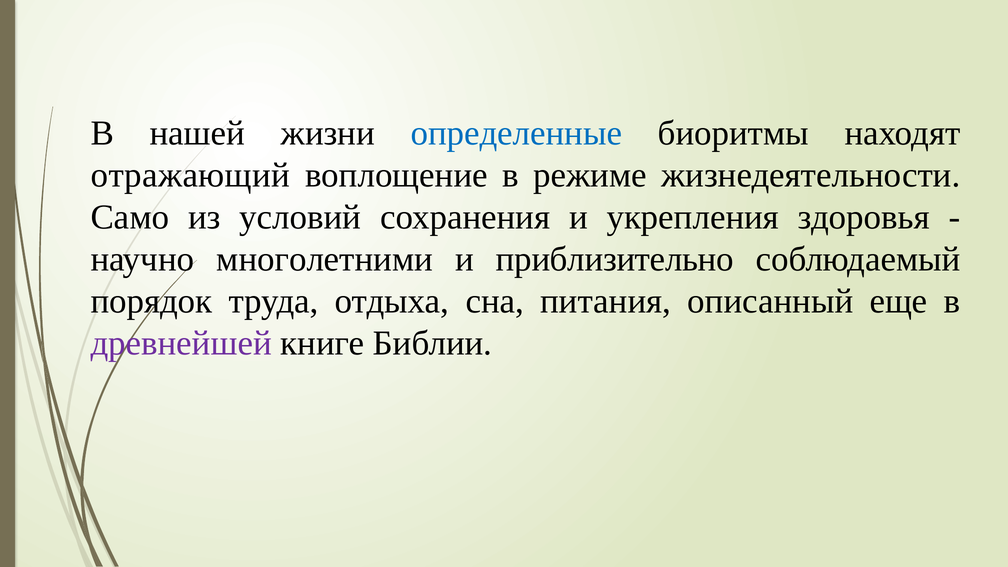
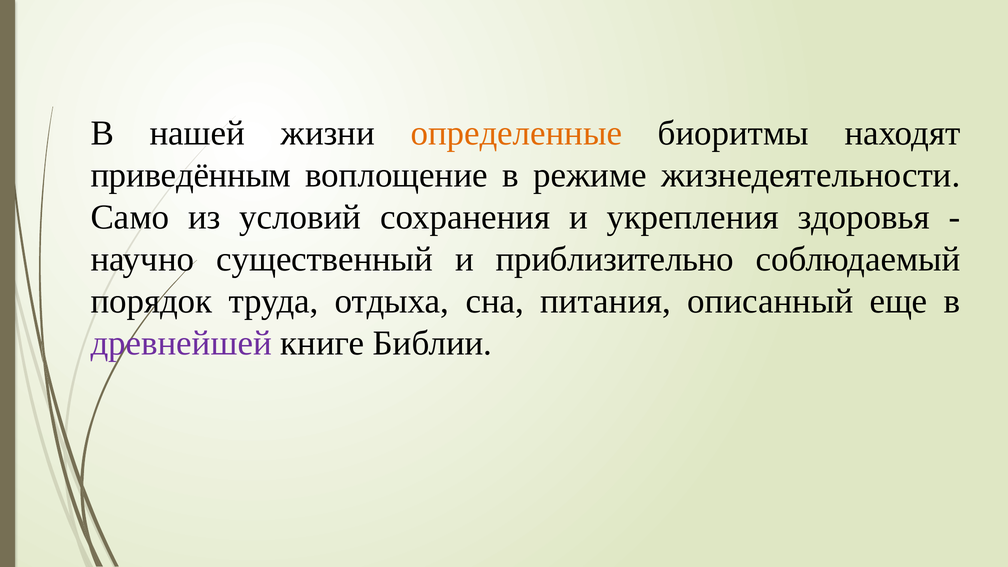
определенные colour: blue -> orange
отражающий: отражающий -> приведённым
многолетними: многолетними -> существенный
